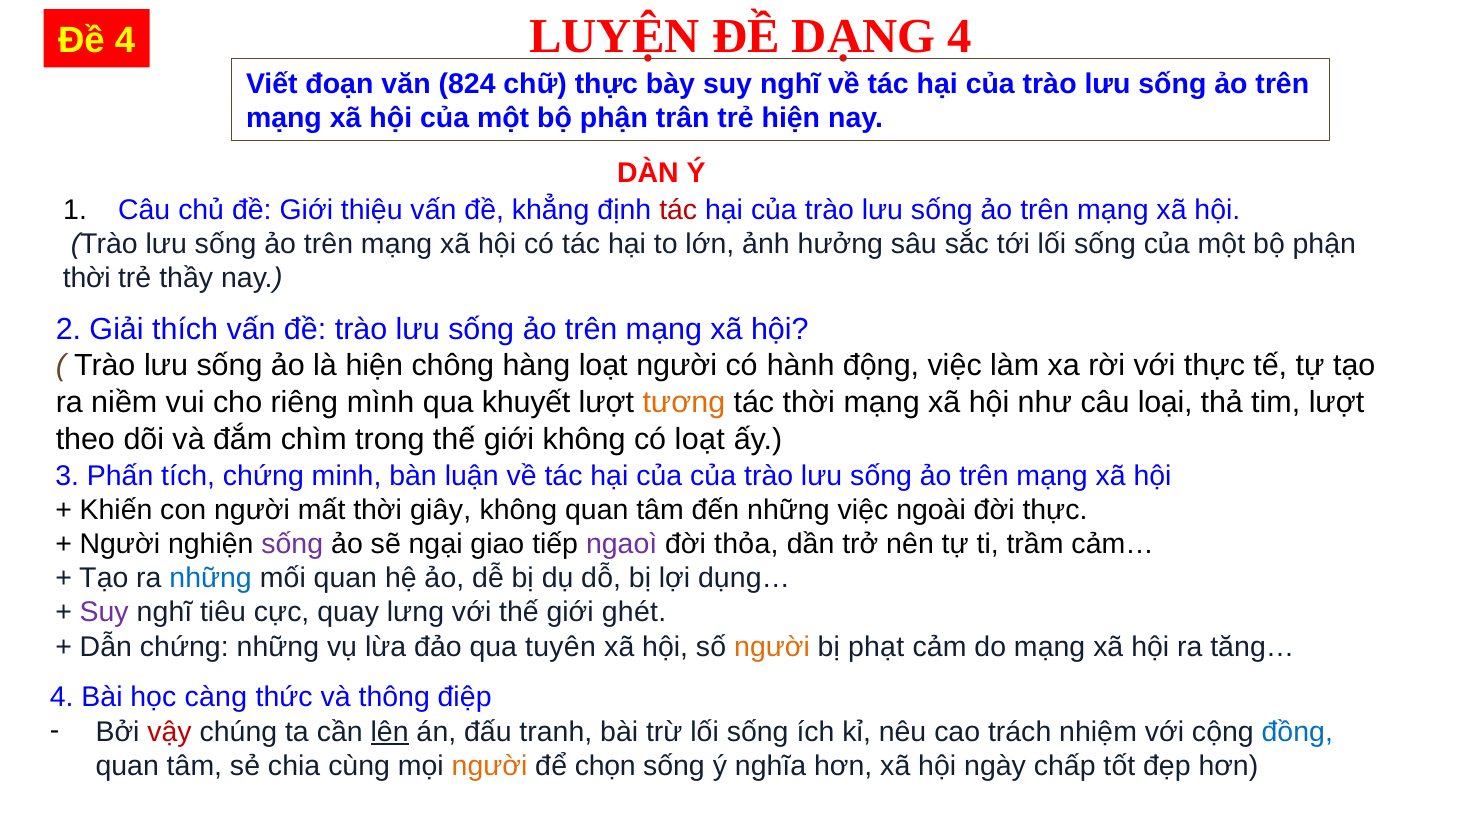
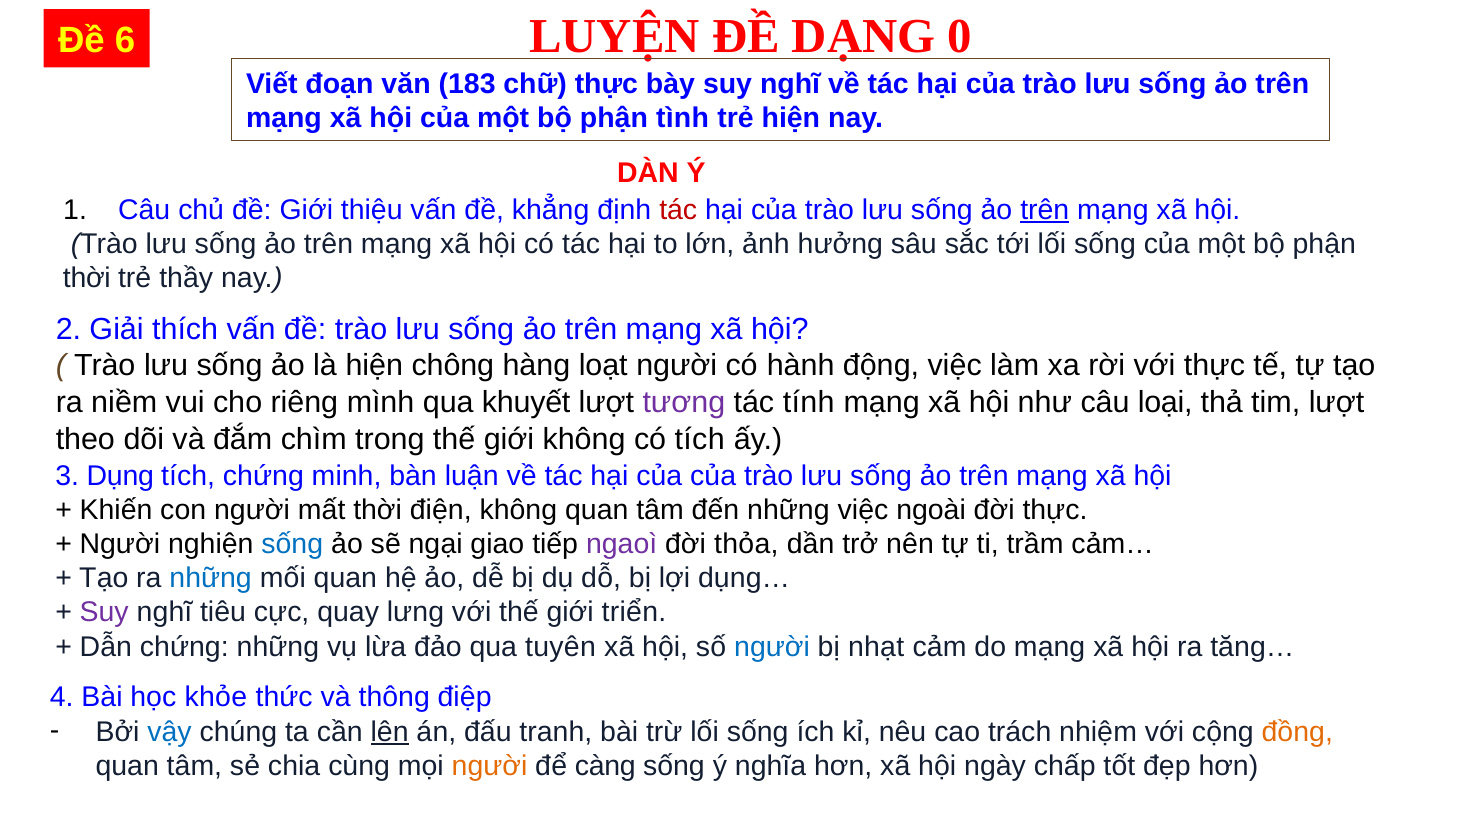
DẠNG 4: 4 -> 0
Đề 4: 4 -> 6
824: 824 -> 183
trân: trân -> tình
trên at (1045, 210) underline: none -> present
tương colour: orange -> purple
tác thời: thời -> tính
có loạt: loạt -> tích
Phấn: Phấn -> Dụng
giây: giây -> điện
sống at (292, 544) colour: purple -> blue
ghét: ghét -> triển
người at (772, 647) colour: orange -> blue
phạt: phạt -> nhạt
càng: càng -> khỏe
vậy colour: red -> blue
đồng colour: blue -> orange
chọn: chọn -> càng
